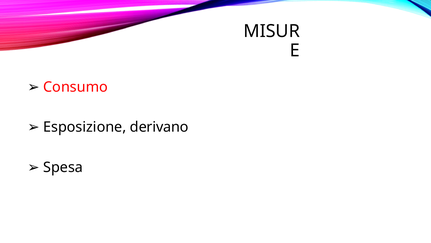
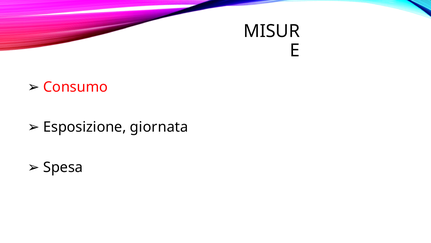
derivano: derivano -> giornata
